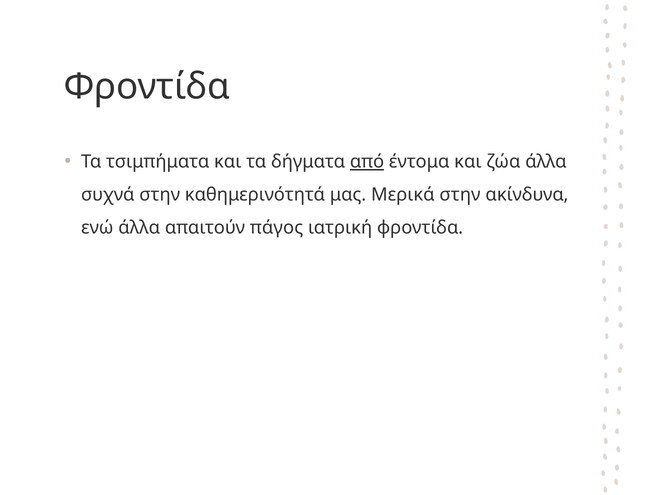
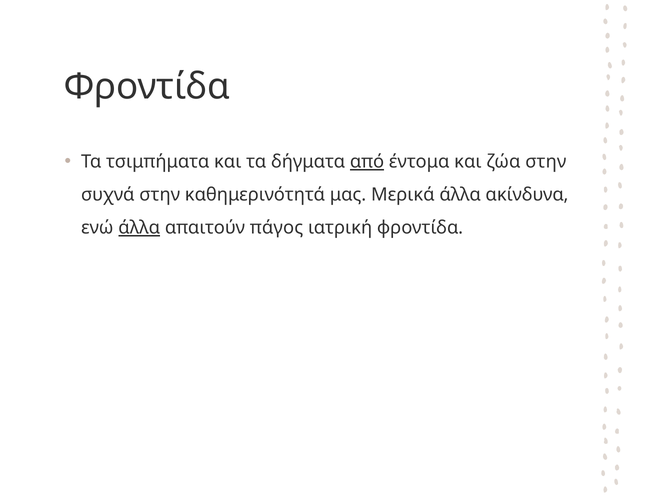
ζώα άλλα: άλλα -> στην
Μερικά στην: στην -> άλλα
άλλα at (139, 228) underline: none -> present
